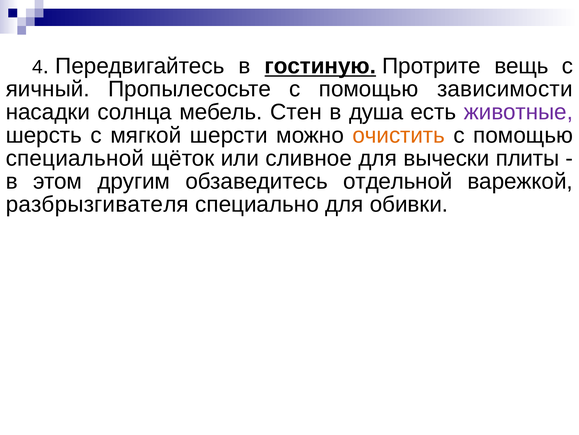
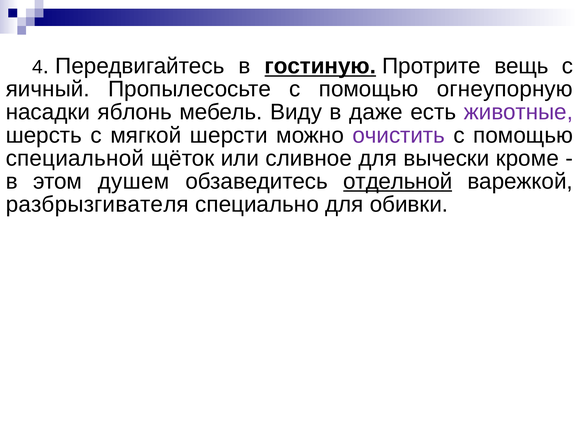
зависимости: зависимости -> огнеупорную
солнца: солнца -> яблонь
Стен: Стен -> Виду
душа: душа -> даже
очистить colour: orange -> purple
плиты: плиты -> кроме
другим: другим -> душем
отдельной underline: none -> present
